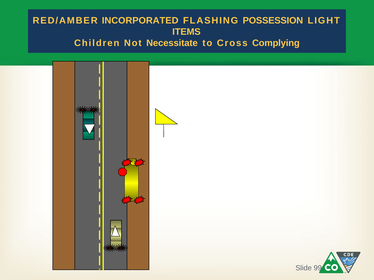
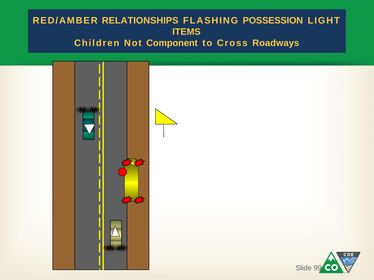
INCORPORATED: INCORPORATED -> RELATIONSHIPS
Necessitate: Necessitate -> Component
Complying: Complying -> Roadways
